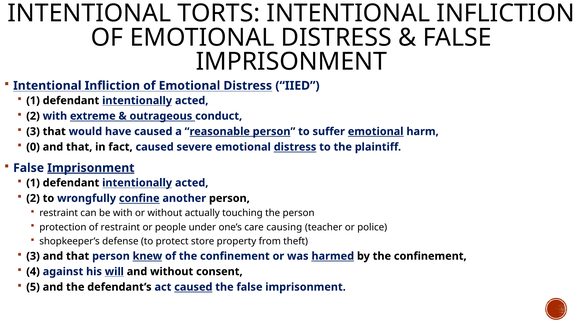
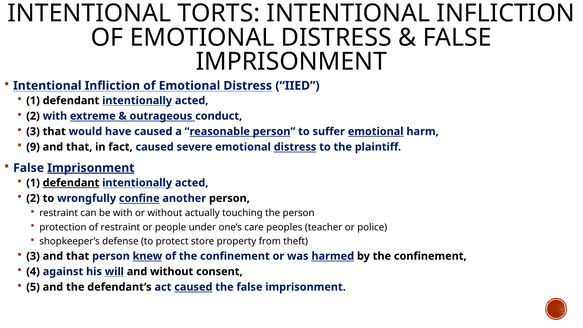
0: 0 -> 9
defendant at (71, 183) underline: none -> present
causing: causing -> peoples
